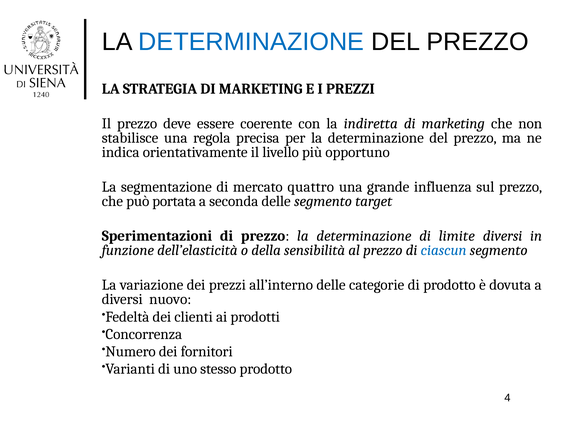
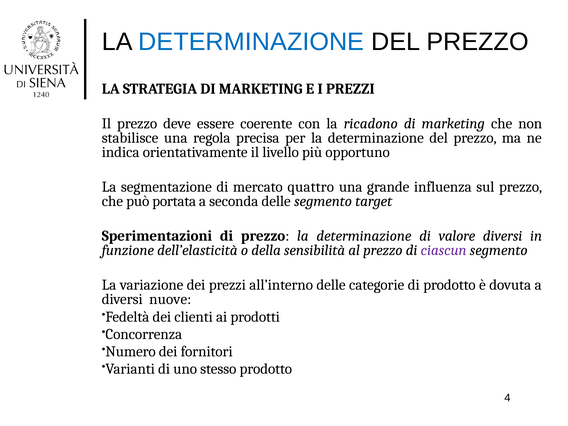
indiretta: indiretta -> ricadono
limite: limite -> valore
ciascun colour: blue -> purple
nuovo: nuovo -> nuove
